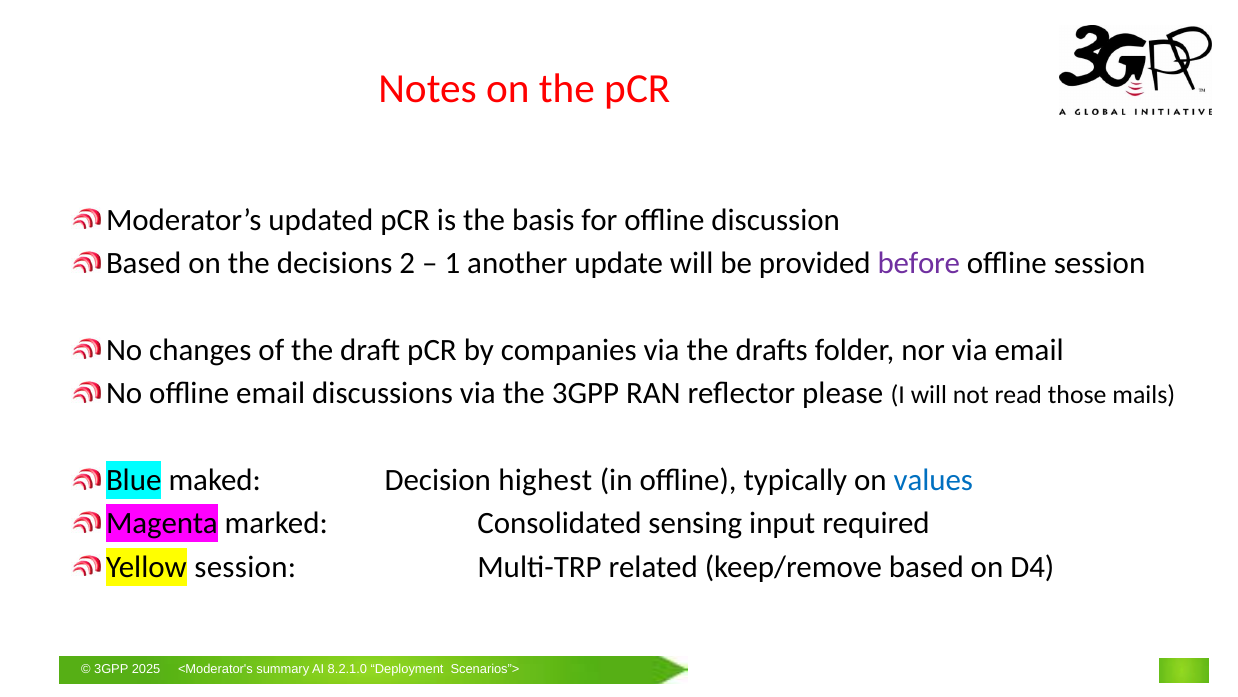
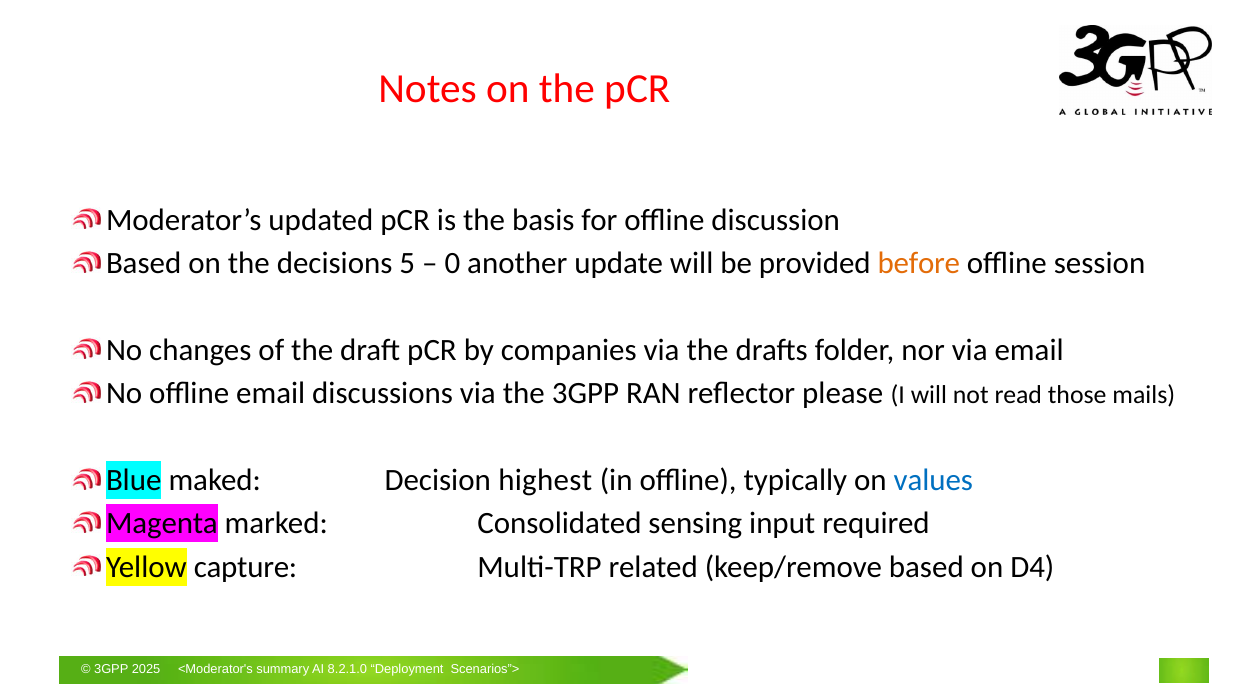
2: 2 -> 5
1: 1 -> 0
before colour: purple -> orange
Yellow session: session -> capture
